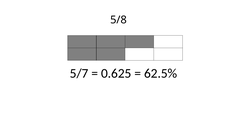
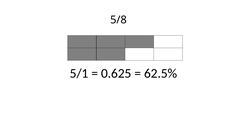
5/7: 5/7 -> 5/1
